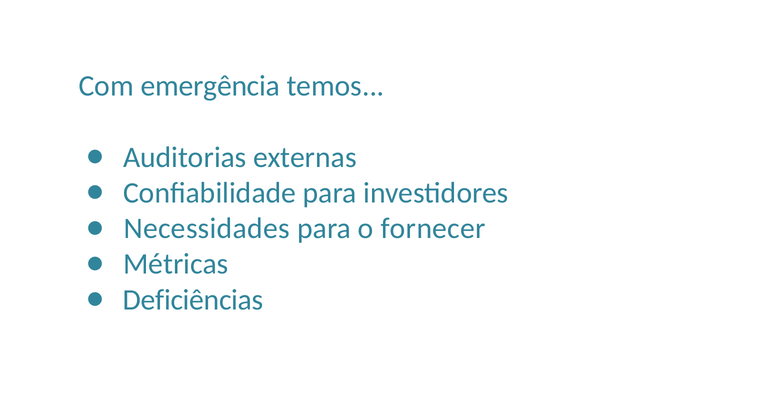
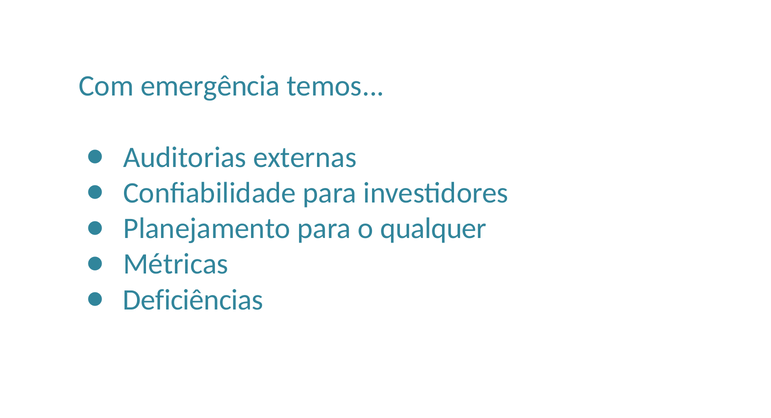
Necessidades: Necessidades -> Planejamento
fornecer: fornecer -> qualquer
